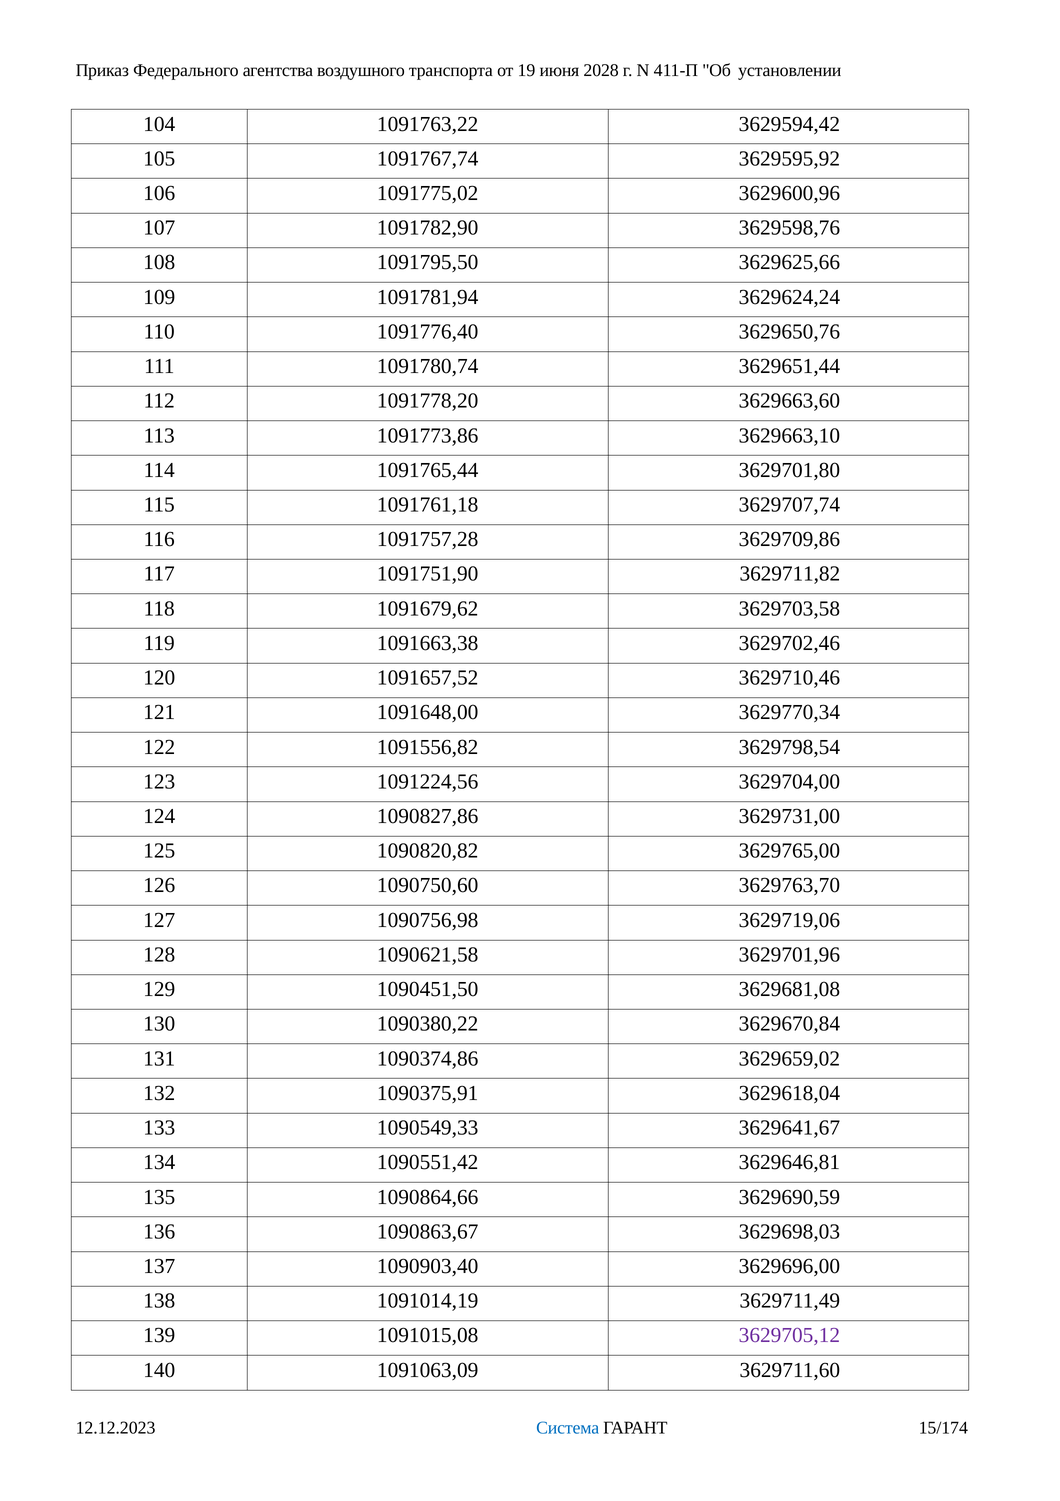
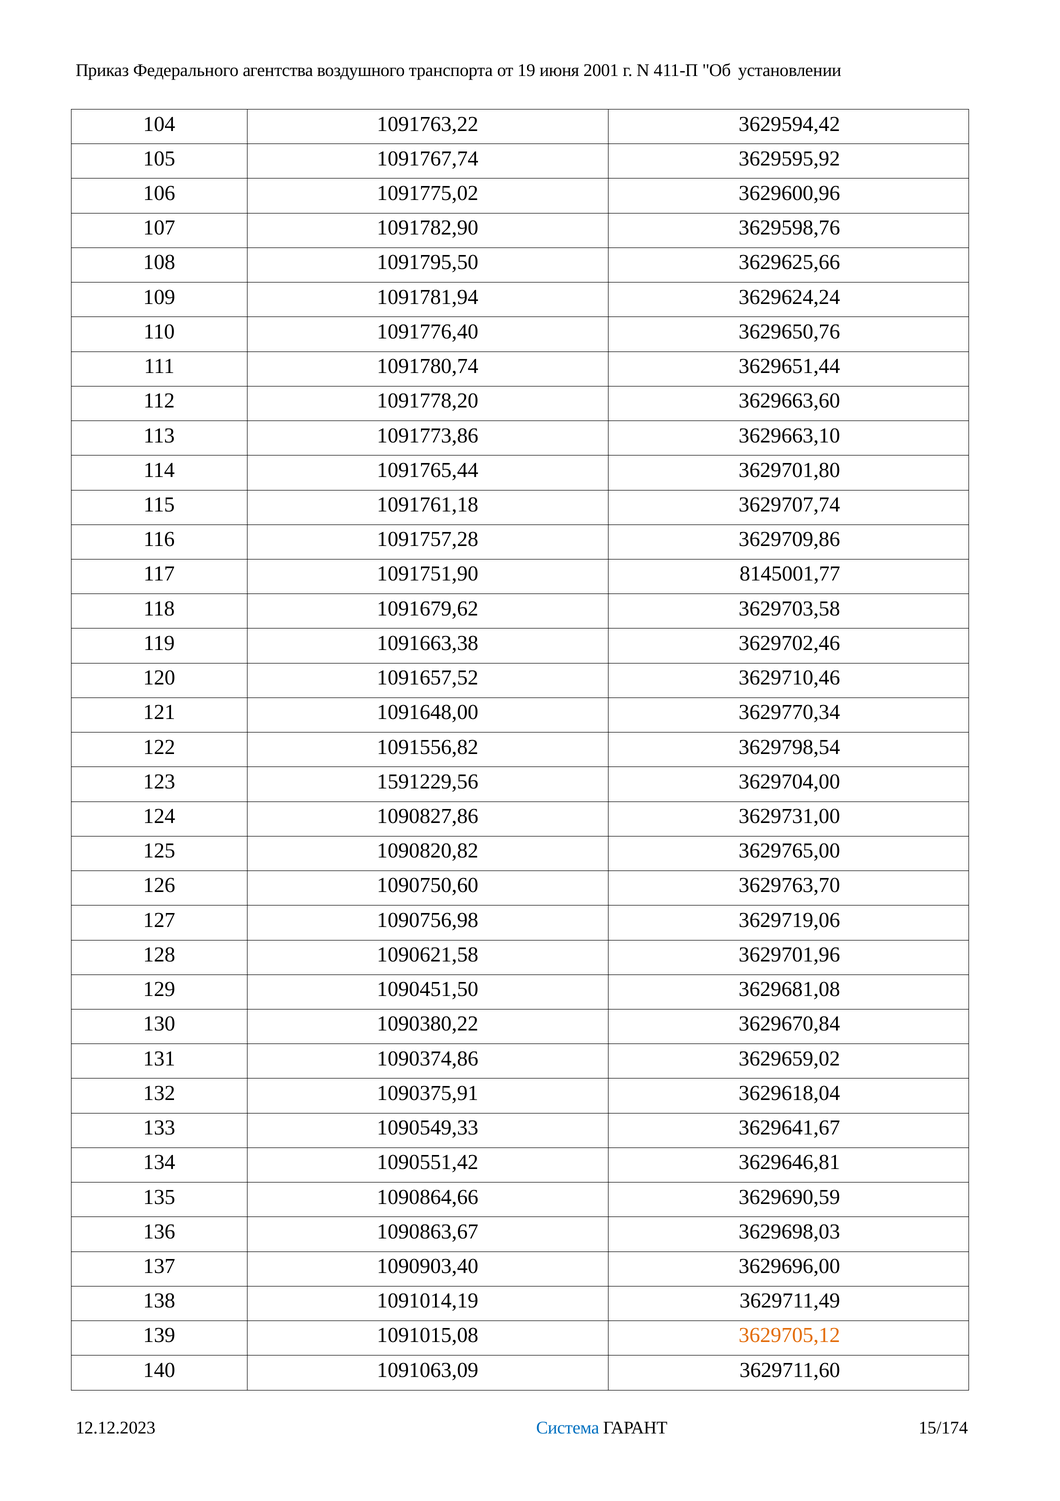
2028: 2028 -> 2001
3629711,82: 3629711,82 -> 8145001,77
1091224,56: 1091224,56 -> 1591229,56
3629705,12 colour: purple -> orange
